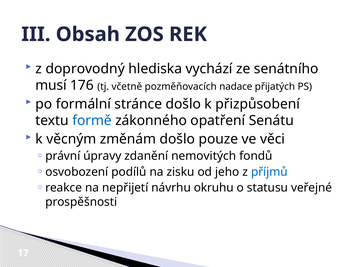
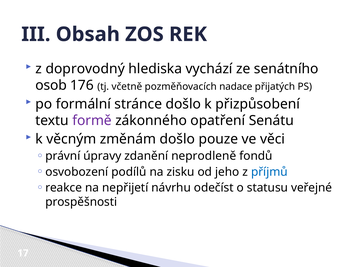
musí: musí -> osob
formě colour: blue -> purple
nemovitých: nemovitých -> neprodleně
okruhu: okruhu -> odečíst
